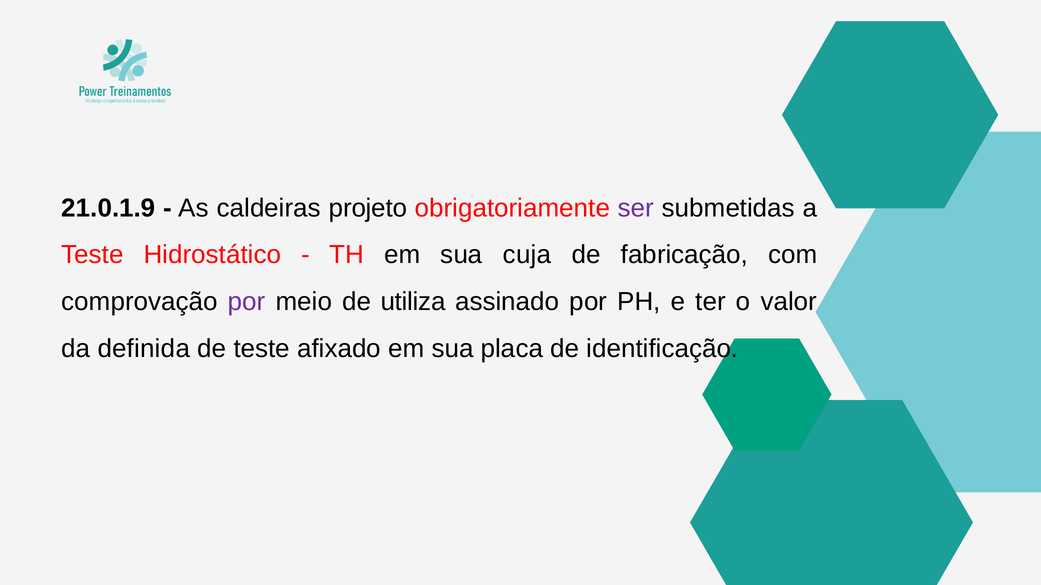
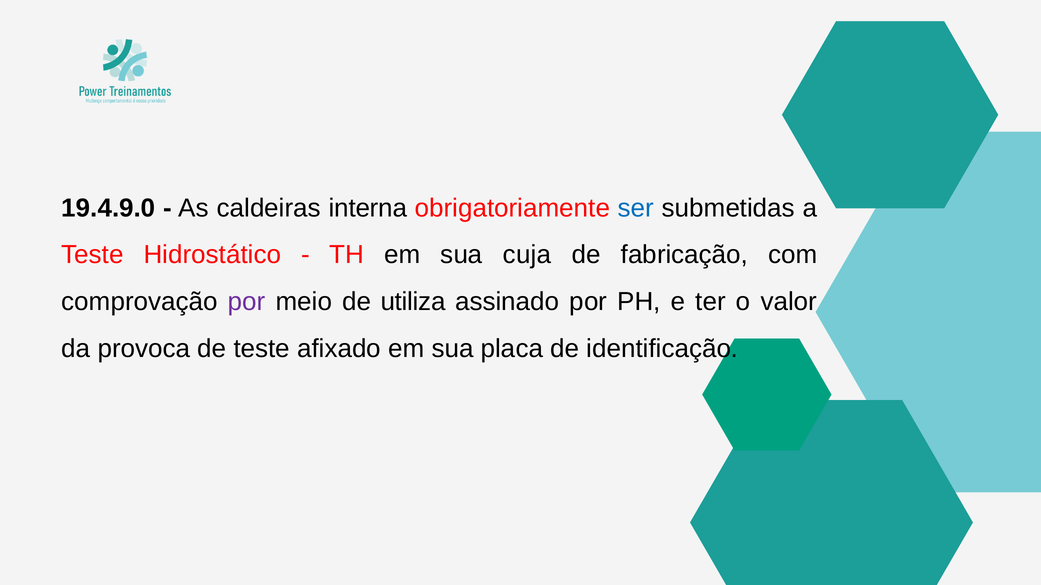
21.0.1.9: 21.0.1.9 -> 19.4.9.0
projeto: projeto -> interna
ser colour: purple -> blue
definida: definida -> provoca
